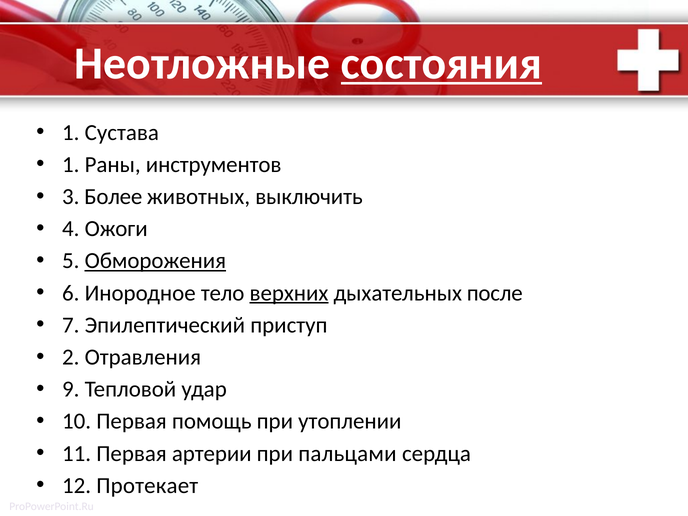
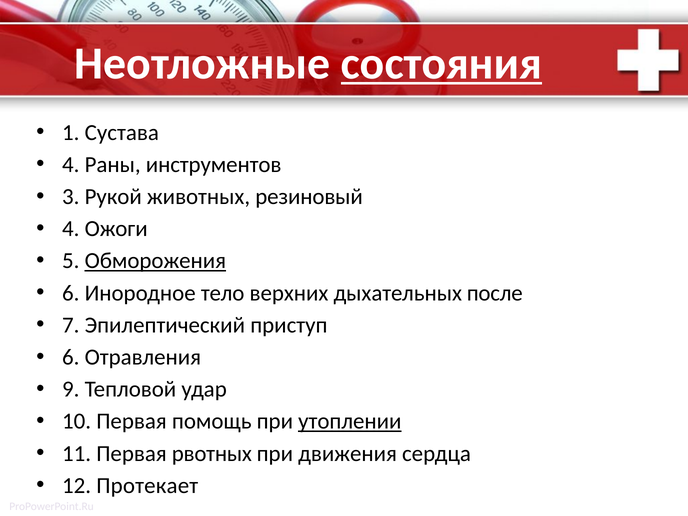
1 at (71, 165): 1 -> 4
Более: Более -> Рукой
выключить: выключить -> резиновый
верхних underline: present -> none
2 at (71, 357): 2 -> 6
утоплении underline: none -> present
артерии: артерии -> рвотных
пальцами: пальцами -> движения
